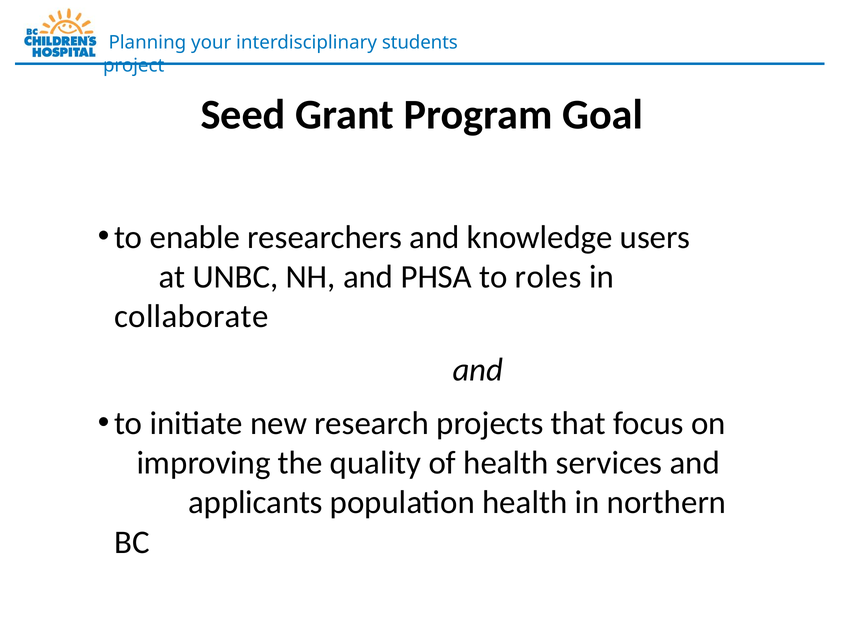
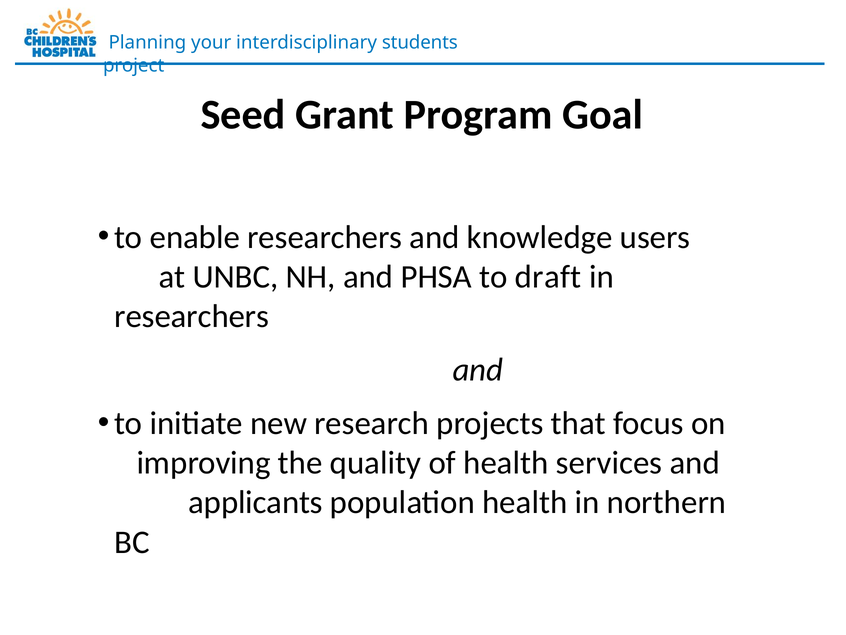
roles: roles -> draft
collaborate at (191, 316): collaborate -> researchers
